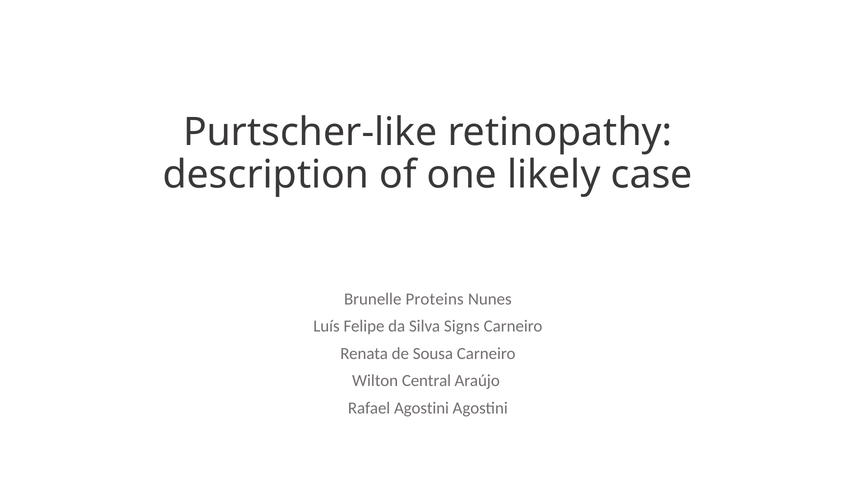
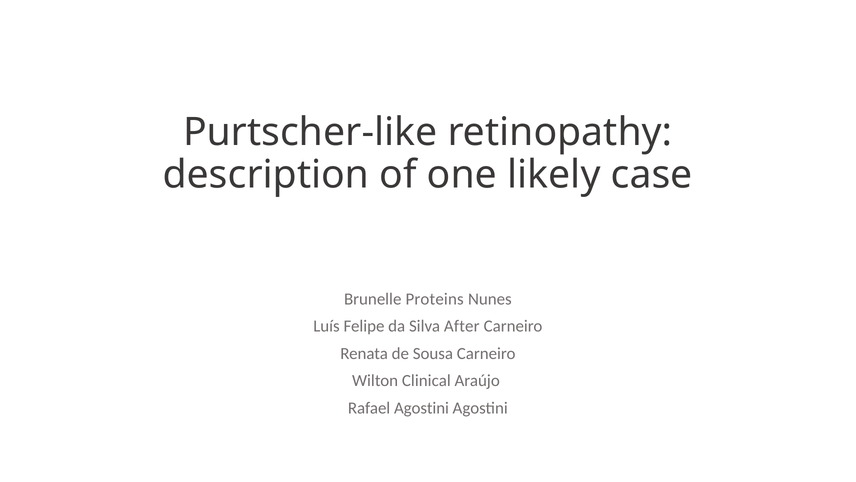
Signs: Signs -> After
Central: Central -> Clinical
